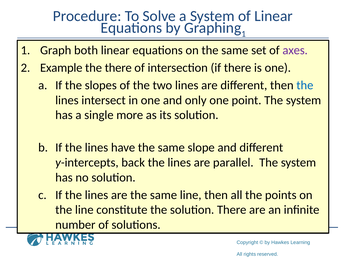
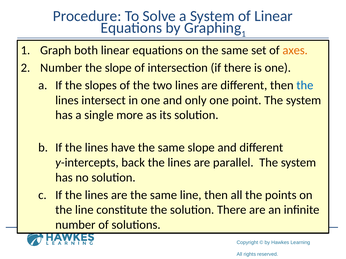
axes colour: purple -> orange
Example at (61, 68): Example -> Number
the there: there -> slope
